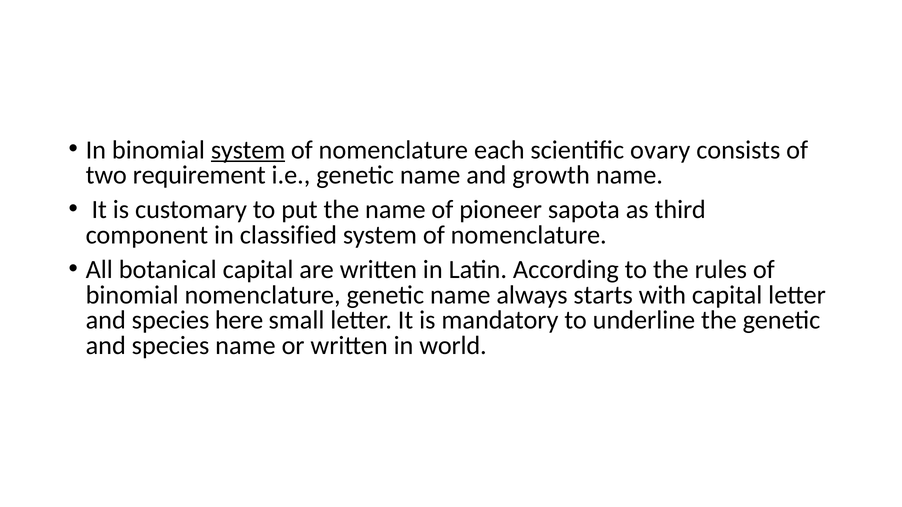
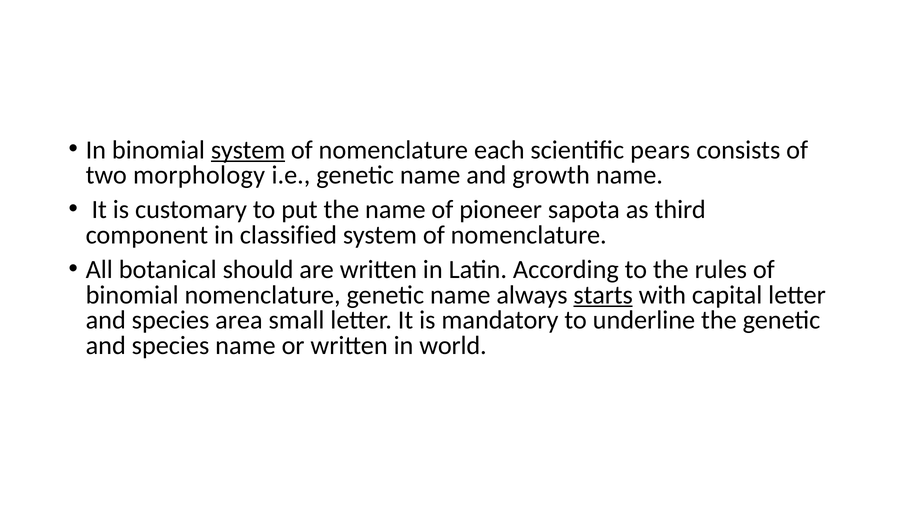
ovary: ovary -> pears
requirement: requirement -> morphology
botanical capital: capital -> should
starts underline: none -> present
here: here -> area
